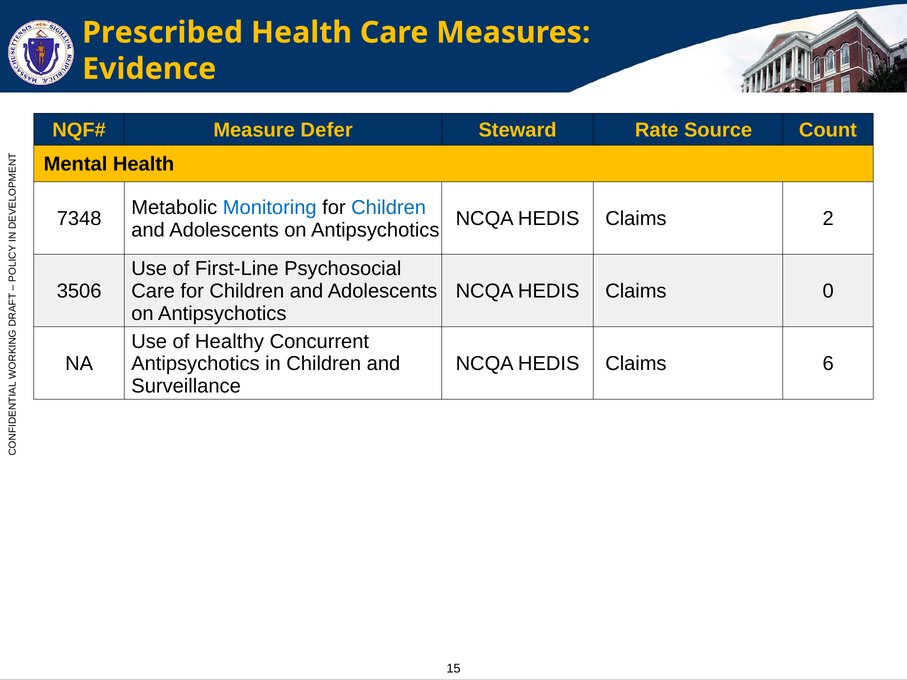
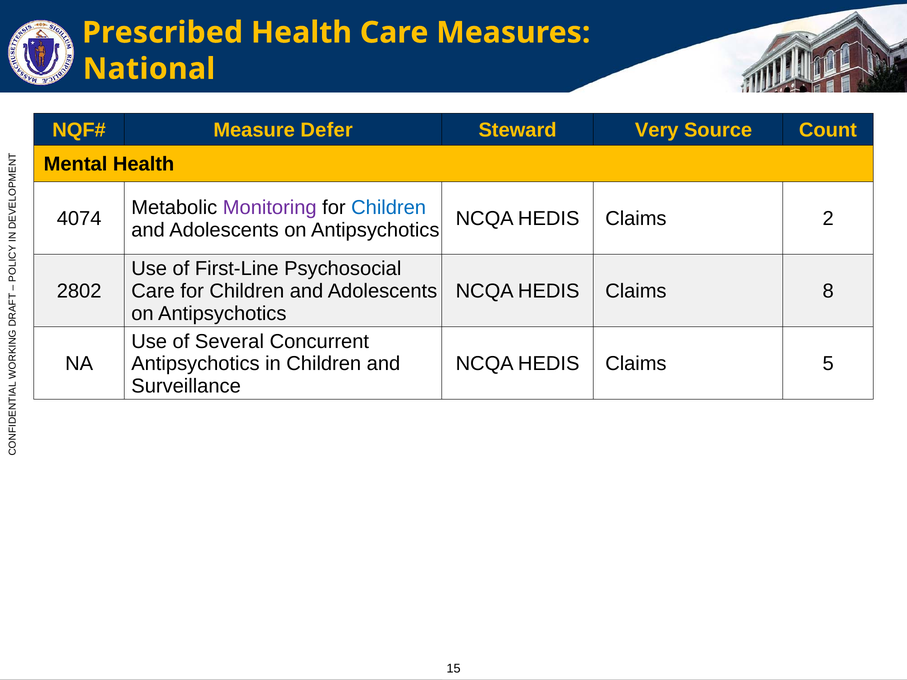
Evidence: Evidence -> National
Rate: Rate -> Very
Monitoring colour: blue -> purple
7348: 7348 -> 4074
3506: 3506 -> 2802
0: 0 -> 8
Healthy: Healthy -> Several
6: 6 -> 5
